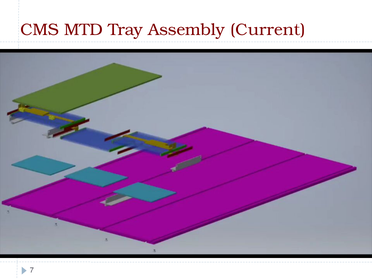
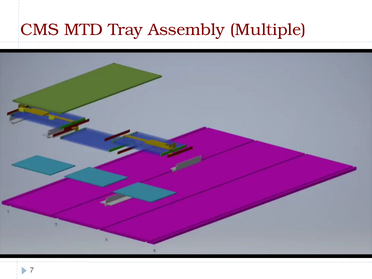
Current: Current -> Multiple
